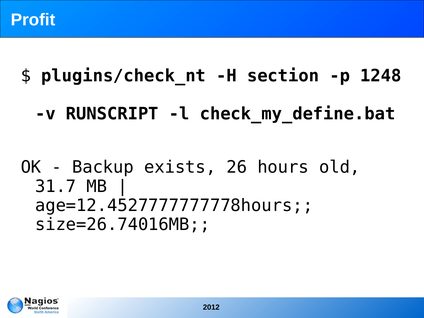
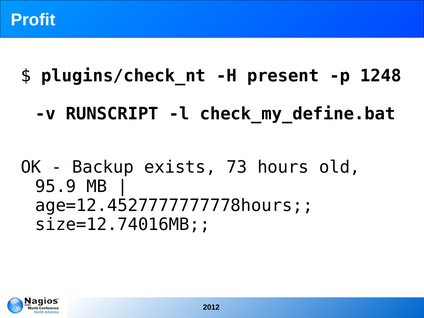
section: section -> present
26: 26 -> 73
31.7: 31.7 -> 95.9
size=26.74016MB: size=26.74016MB -> size=12.74016MB
